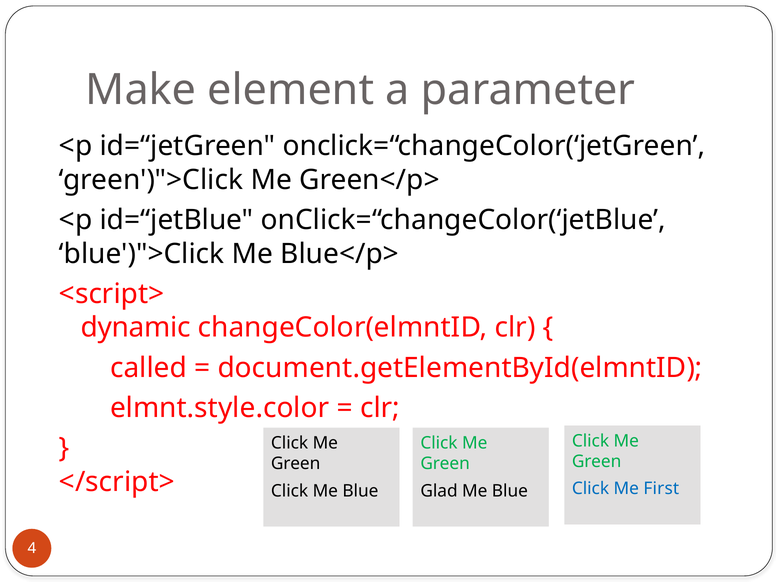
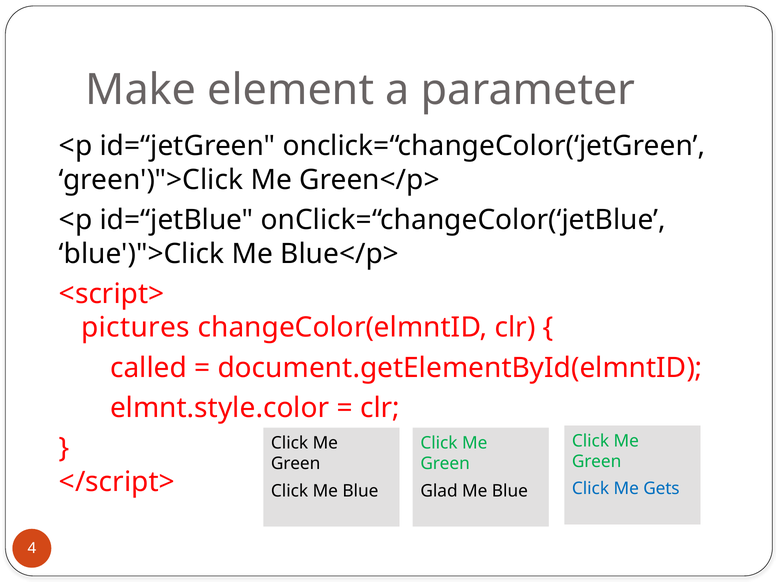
dynamic: dynamic -> pictures
First: First -> Gets
